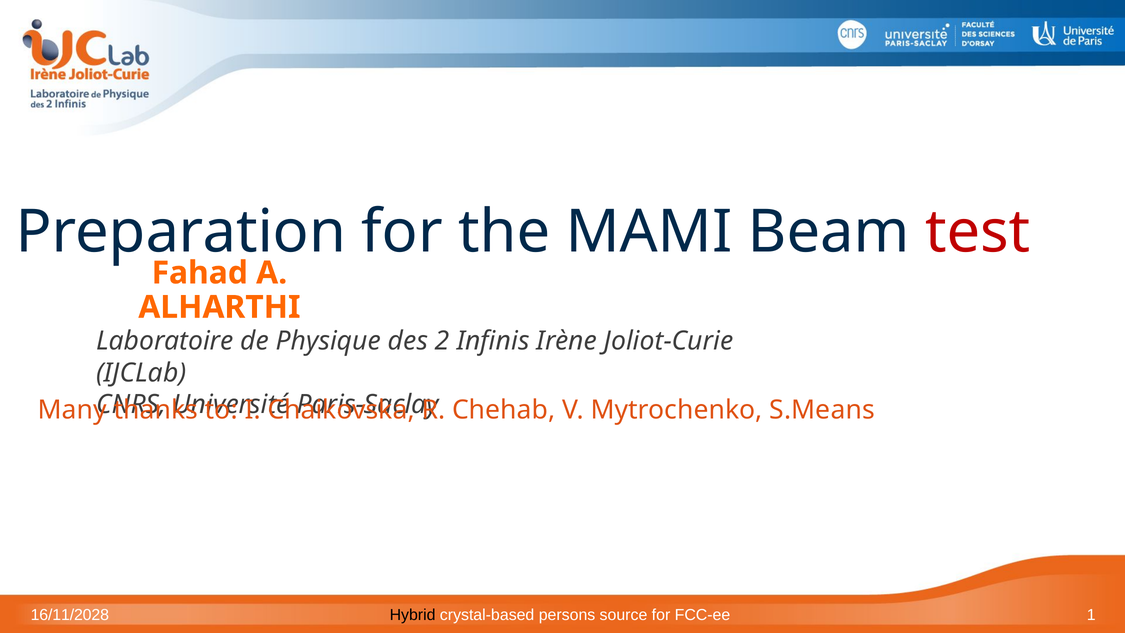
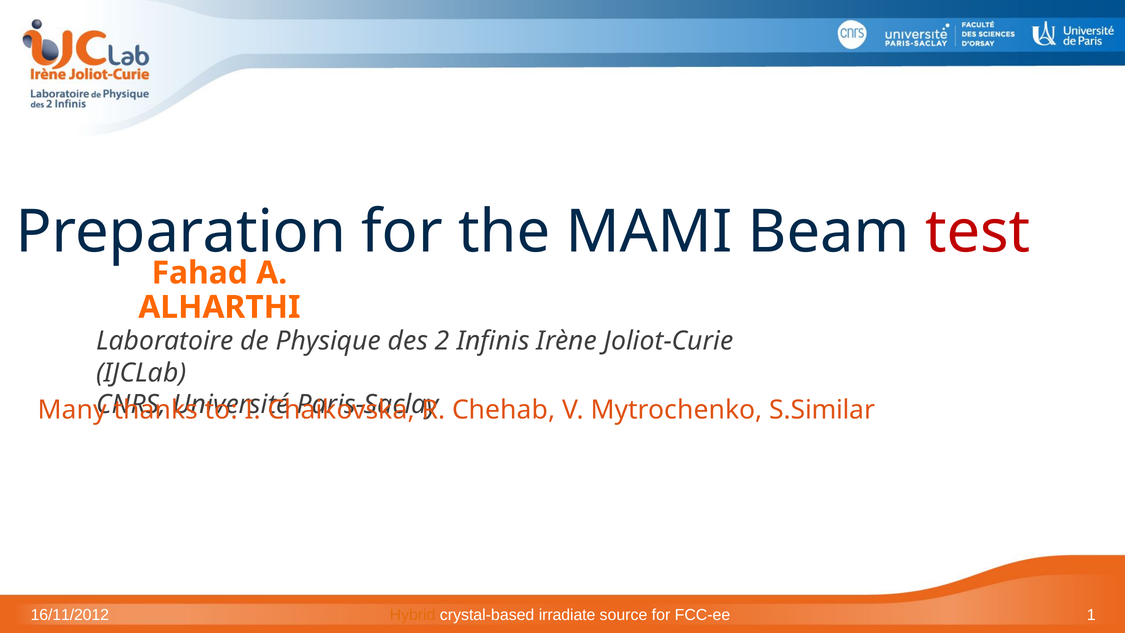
S.Means: S.Means -> S.Similar
16/11/2028: 16/11/2028 -> 16/11/2012
Hybrid colour: black -> orange
persons: persons -> irradiate
